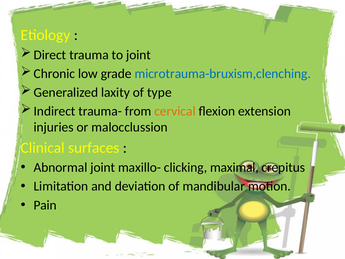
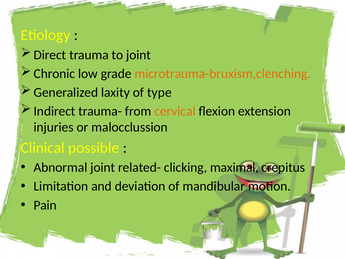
microtrauma-bruxism,clenching colour: blue -> orange
surfaces: surfaces -> possible
maxillo-: maxillo- -> related-
